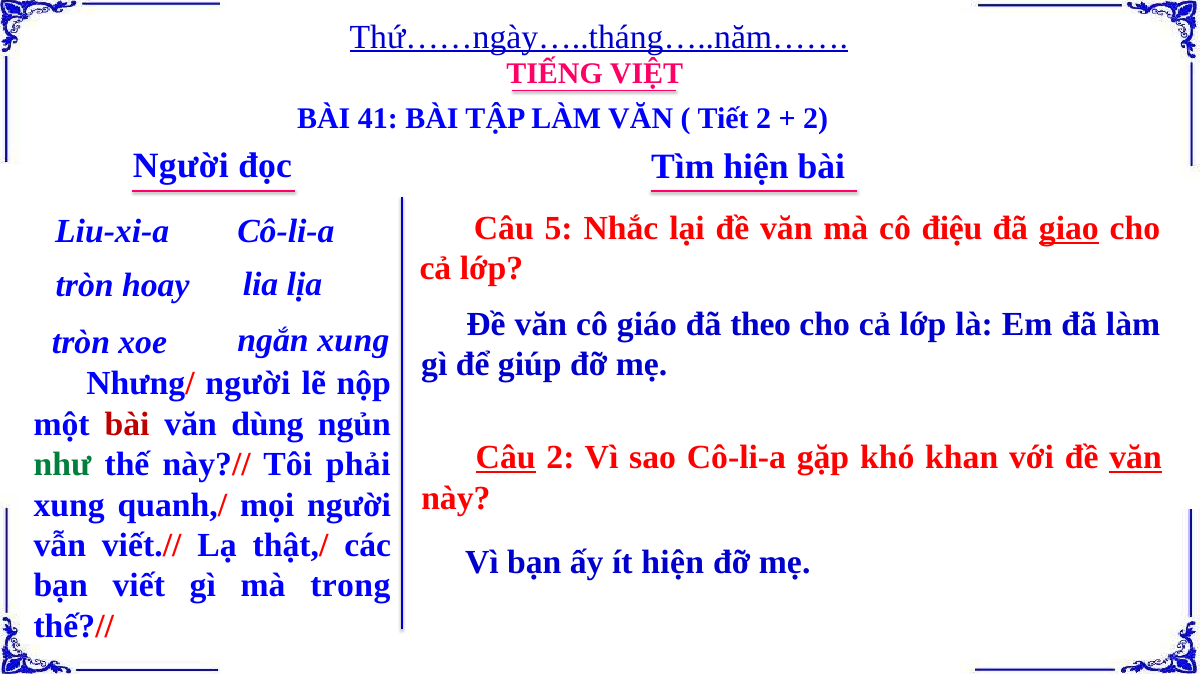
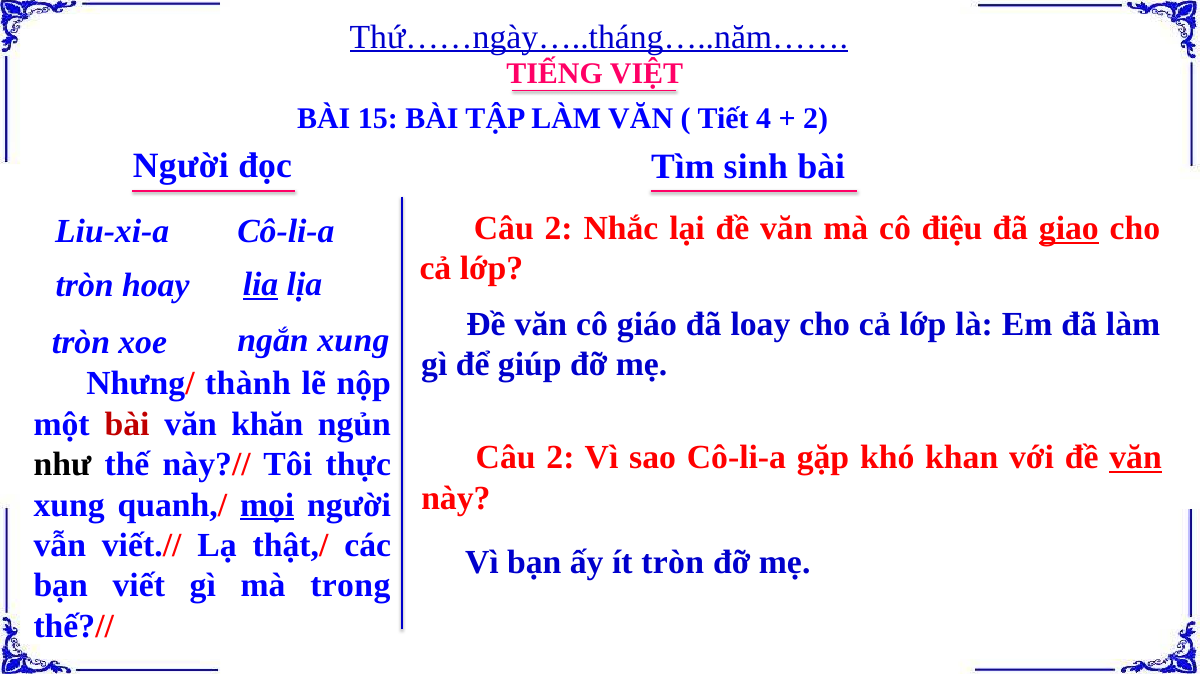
41: 41 -> 15
Tiết 2: 2 -> 4
Tìm hiện: hiện -> sinh
5 at (559, 228): 5 -> 2
lia underline: none -> present
theo: theo -> loay
Nhưng/ người: người -> thành
dùng: dùng -> khăn
Câu at (506, 458) underline: present -> none
như colour: green -> black
phải: phải -> thực
mọi underline: none -> present
ít hiện: hiện -> tròn
